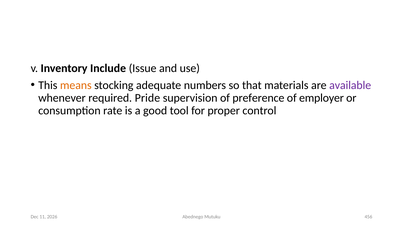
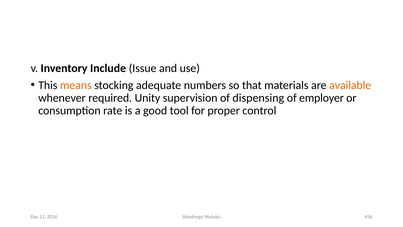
available colour: purple -> orange
Pride: Pride -> Unity
preference: preference -> dispensing
